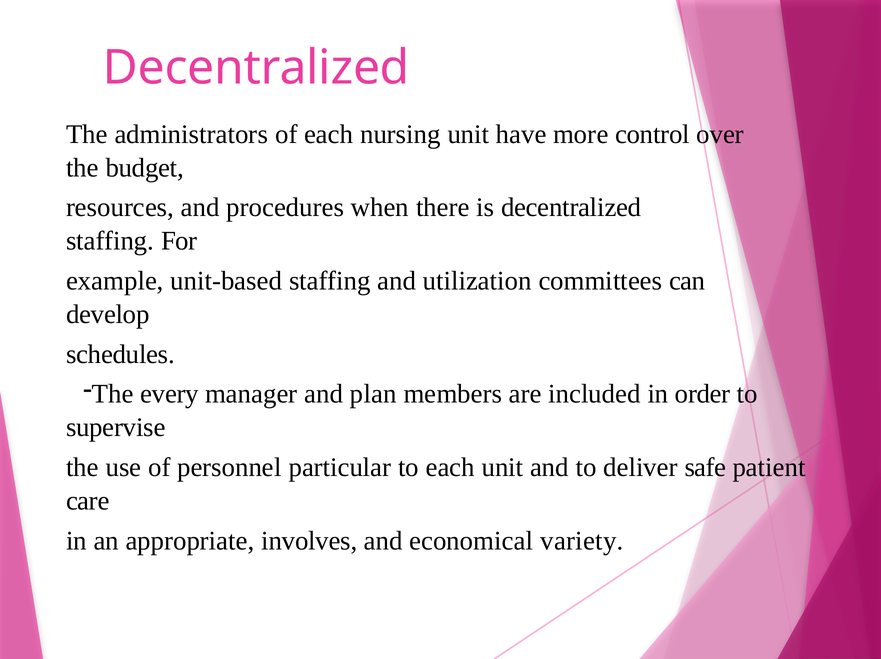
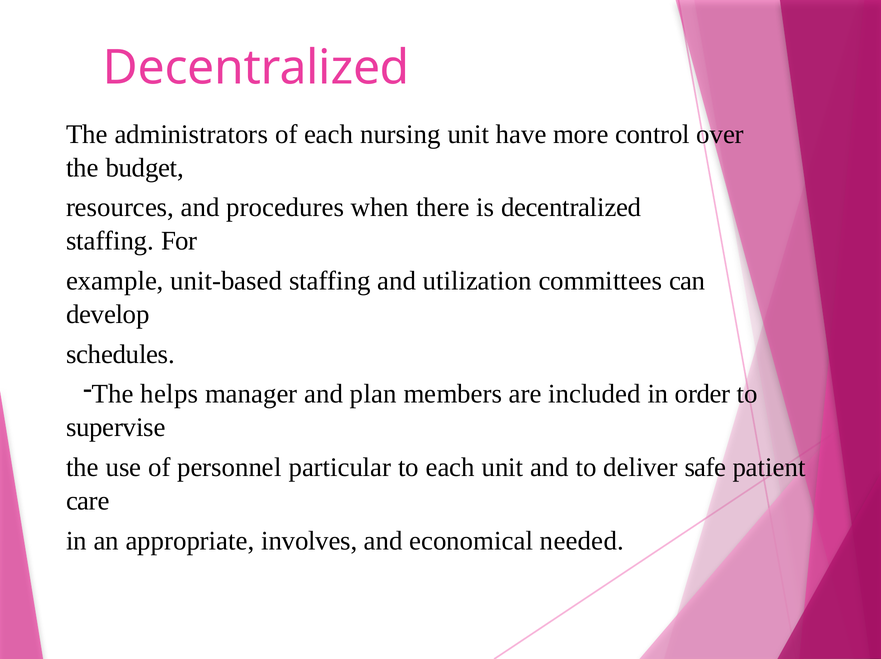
every: every -> helps
variety: variety -> needed
